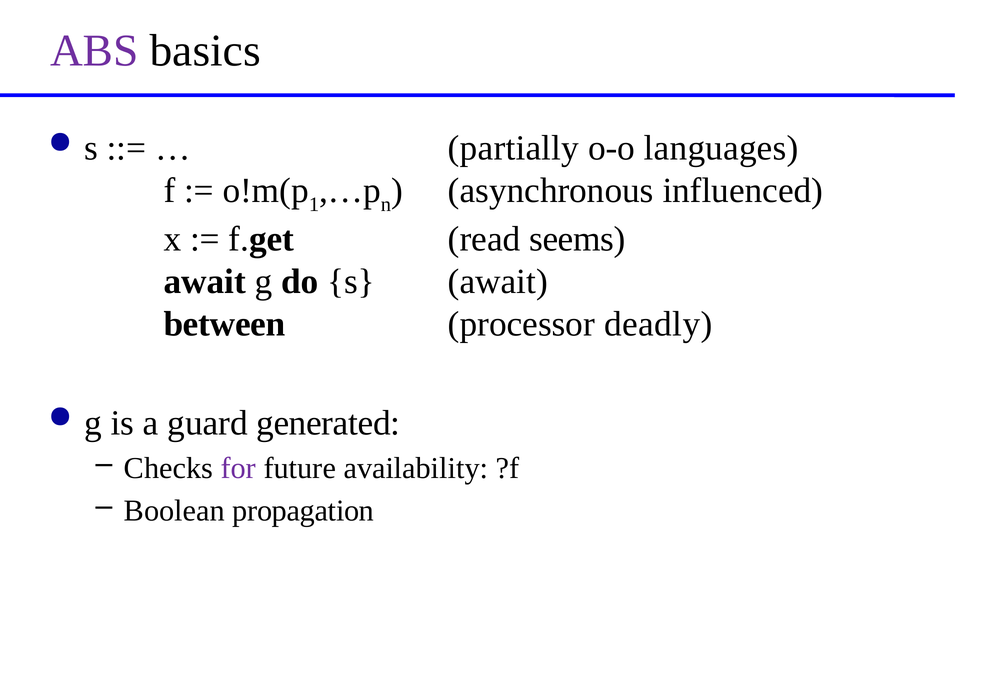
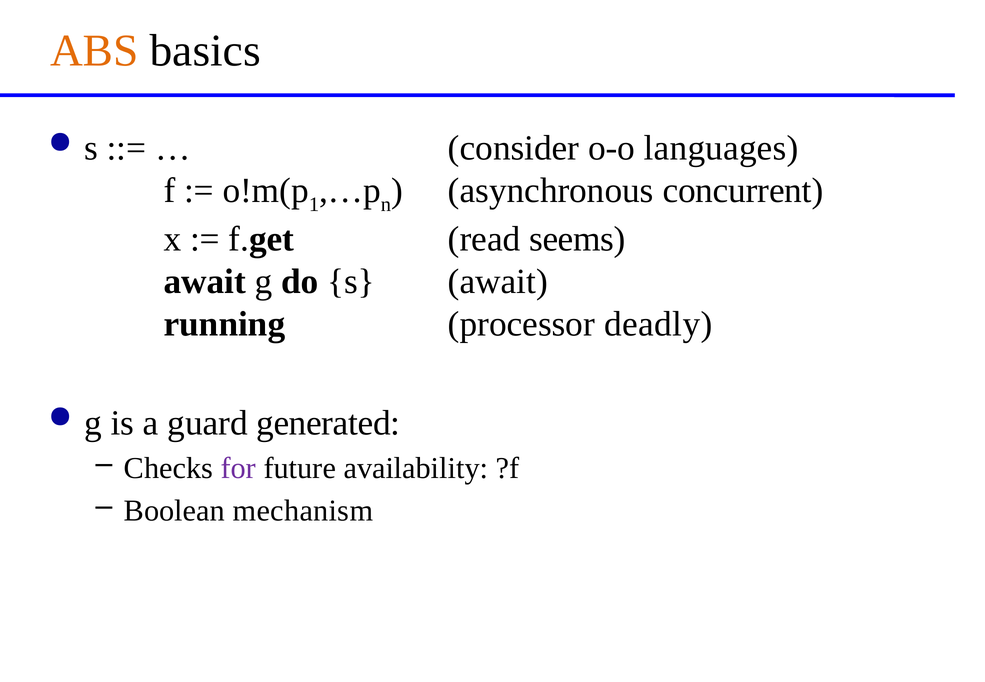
ABS colour: purple -> orange
partially: partially -> consider
influenced: influenced -> concurrent
between: between -> running
propagation: propagation -> mechanism
